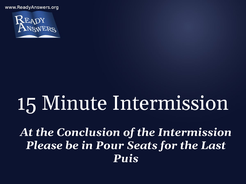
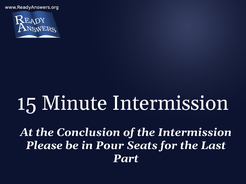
Puis: Puis -> Part
